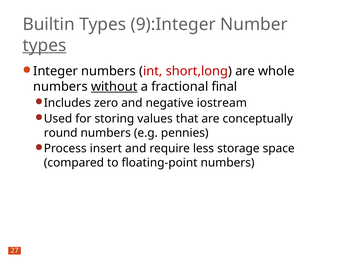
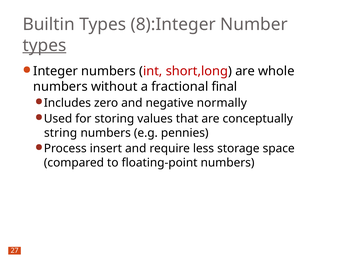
9):Integer: 9):Integer -> 8):Integer
without underline: present -> none
iostream: iostream -> normally
round: round -> string
